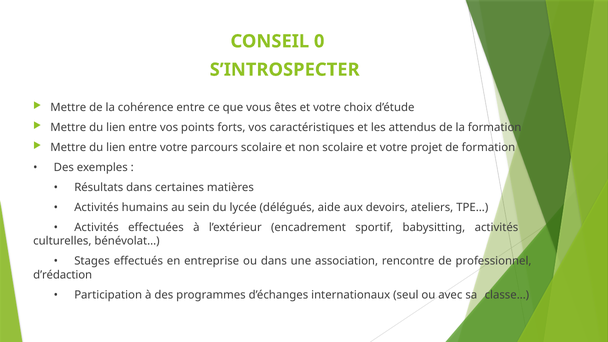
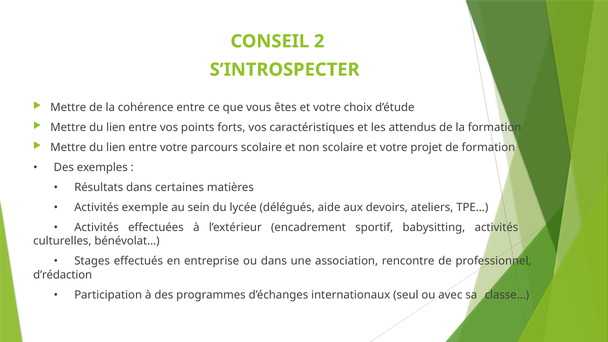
0: 0 -> 2
humains: humains -> exemple
